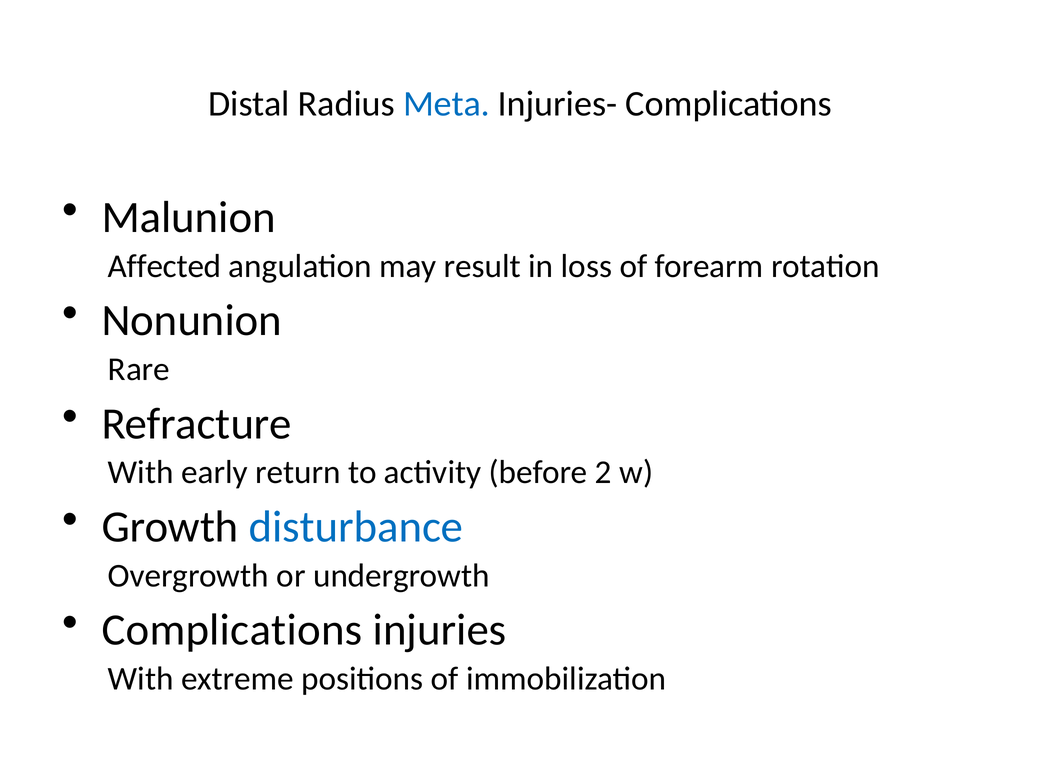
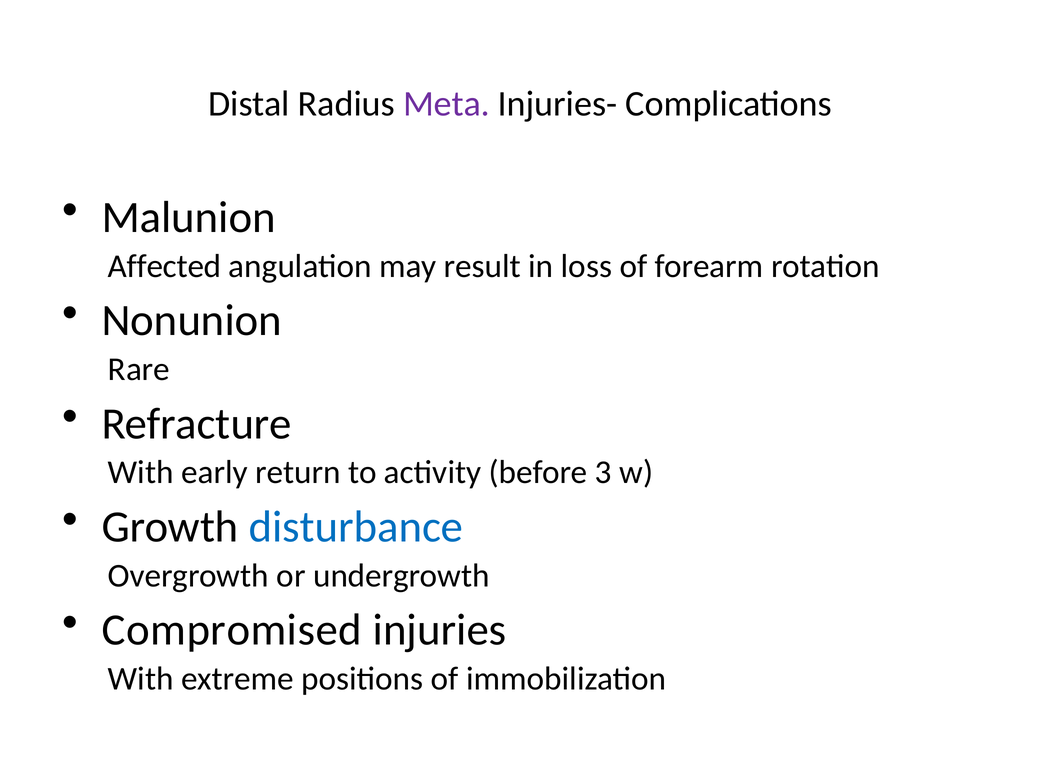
Meta colour: blue -> purple
2: 2 -> 3
Complications at (232, 630): Complications -> Compromised
